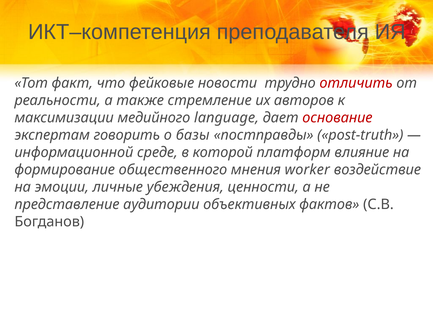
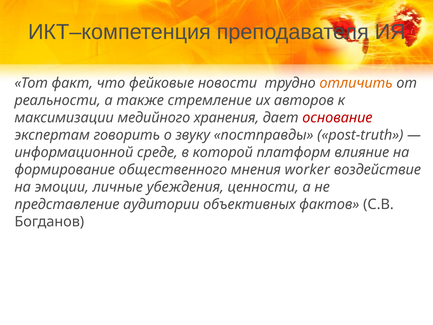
отличить colour: red -> orange
language: language -> хранения
базы: базы -> звуку
